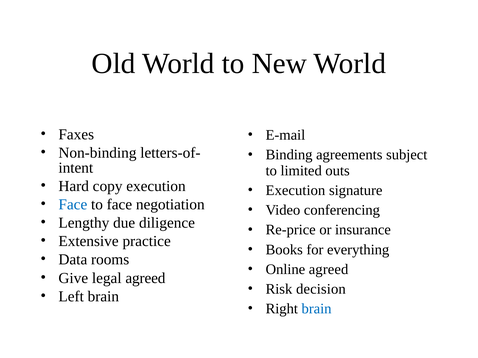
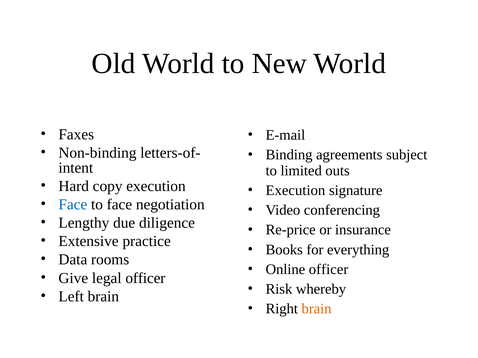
Online agreed: agreed -> officer
legal agreed: agreed -> officer
decision: decision -> whereby
brain at (317, 309) colour: blue -> orange
